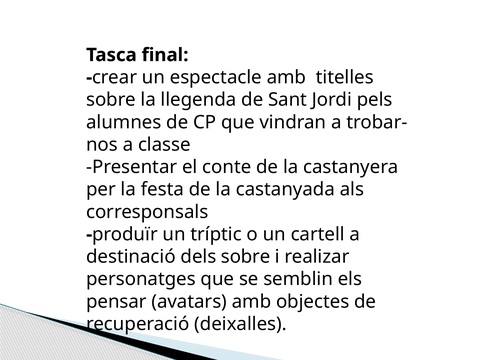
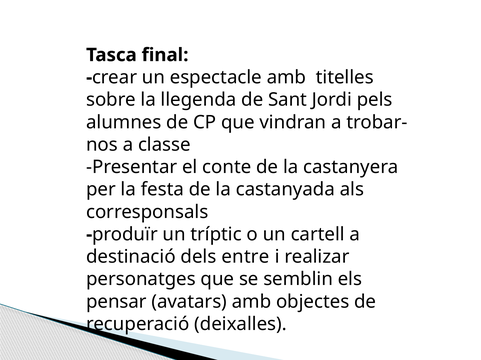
dels sobre: sobre -> entre
